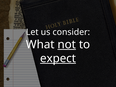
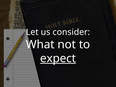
not underline: present -> none
